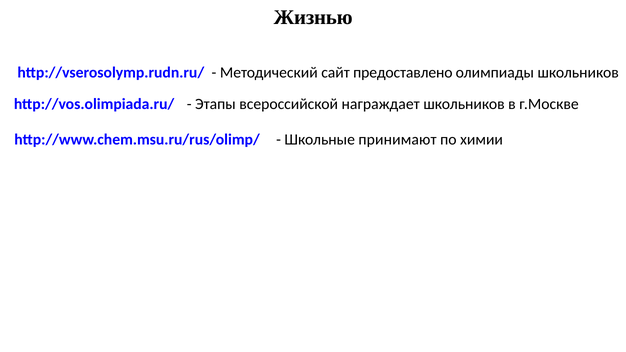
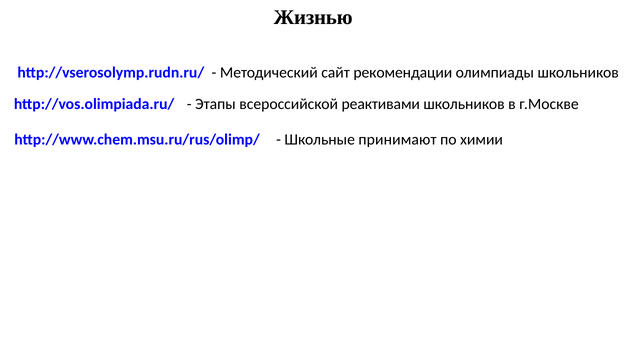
предоставлено: предоставлено -> рекомендации
награждает: награждает -> реактивами
